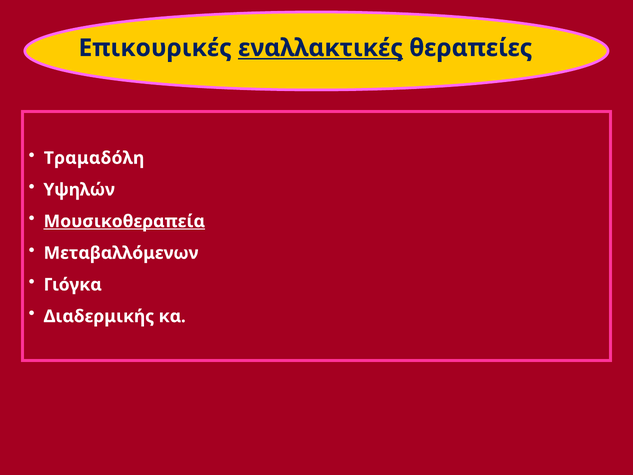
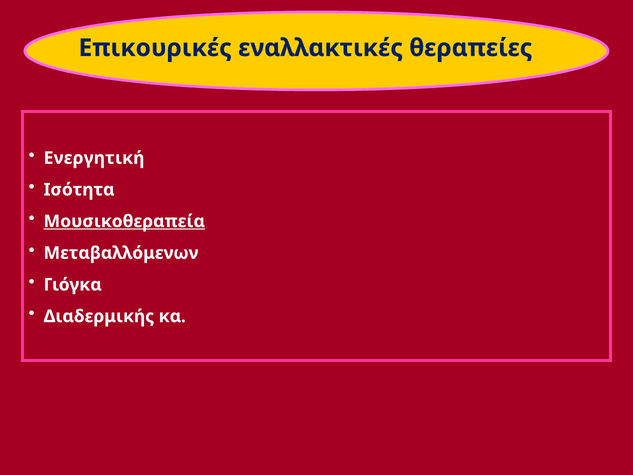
εναλλακτικές underline: present -> none
Τραμαδόλη: Τραμαδόλη -> Ενεργητική
Υψηλών: Υψηλών -> Ισότητα
